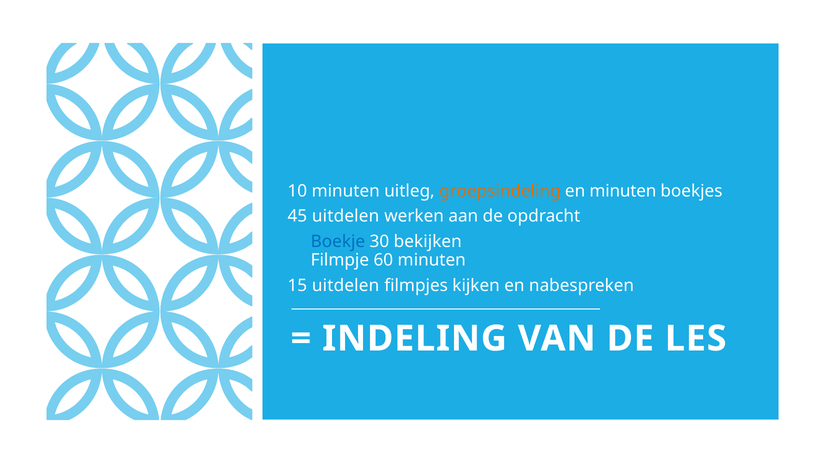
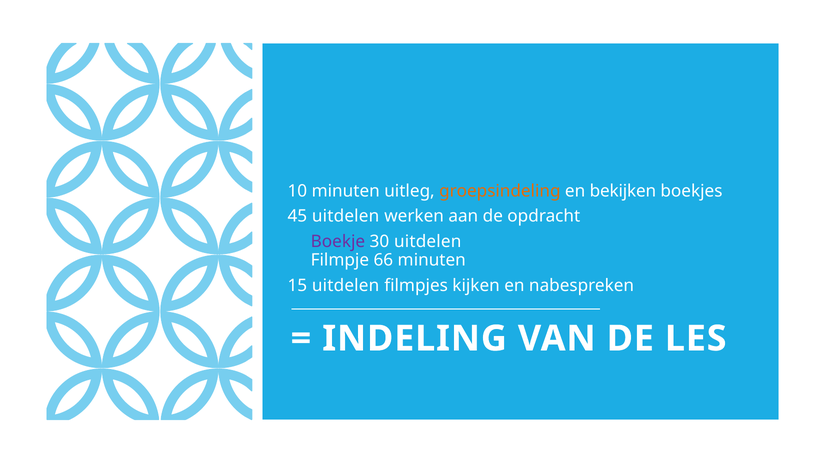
en minuten: minuten -> bekijken
Boekje colour: blue -> purple
30 bekijken: bekijken -> uitdelen
60: 60 -> 66
